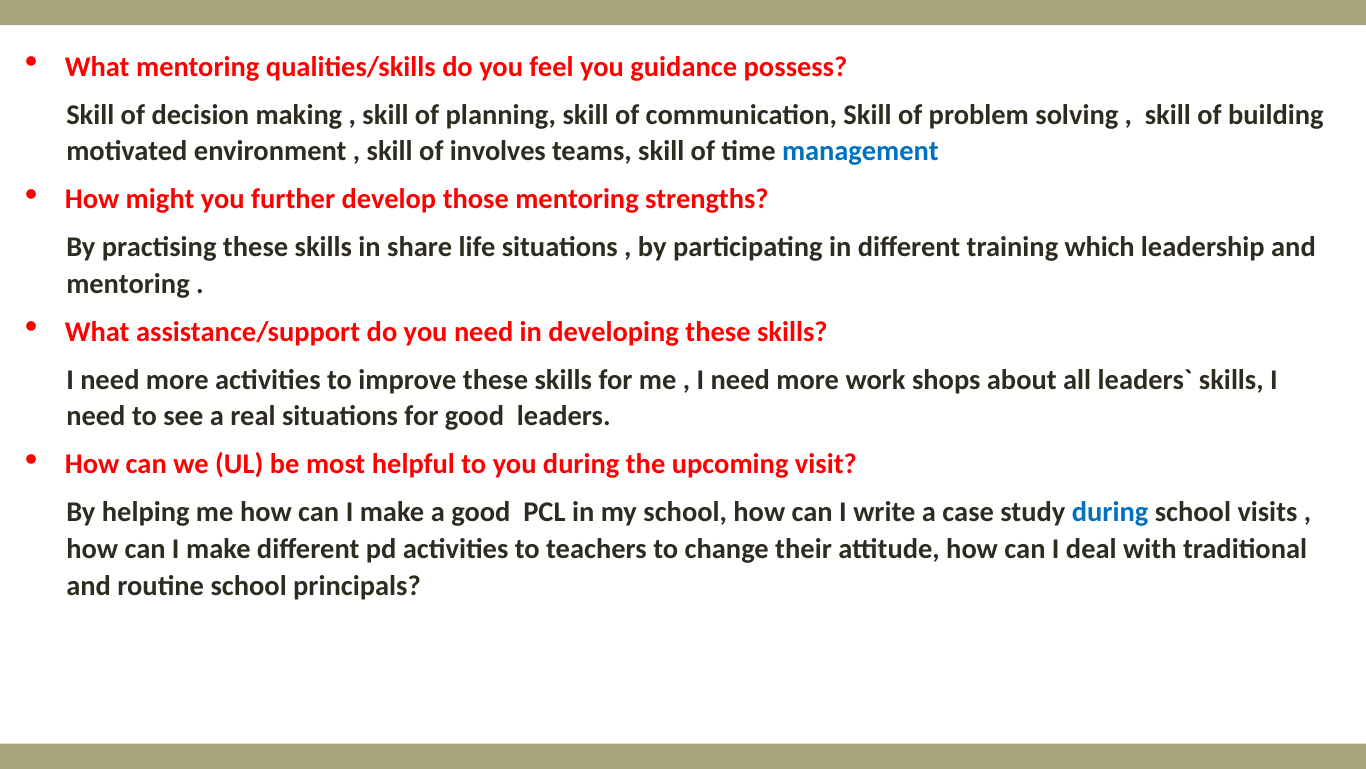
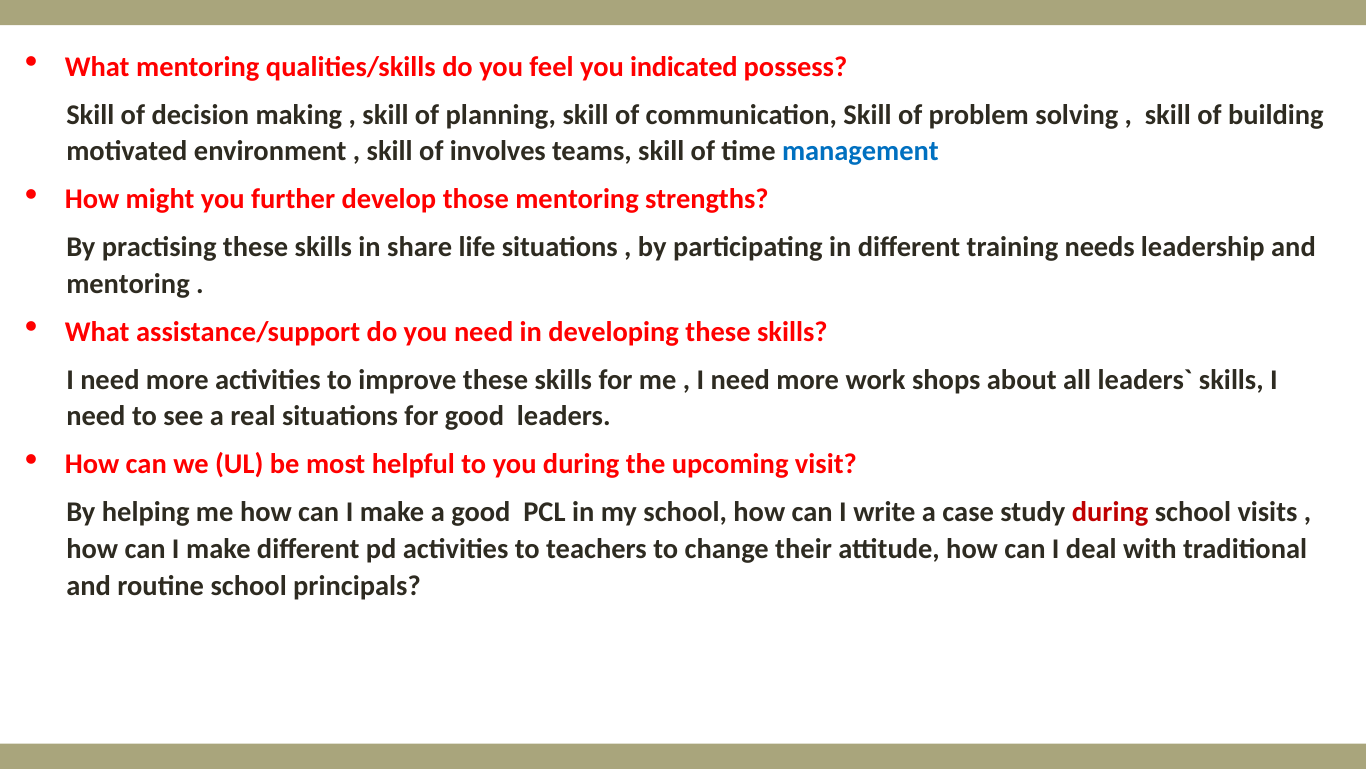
guidance: guidance -> indicated
which: which -> needs
during at (1110, 512) colour: blue -> red
